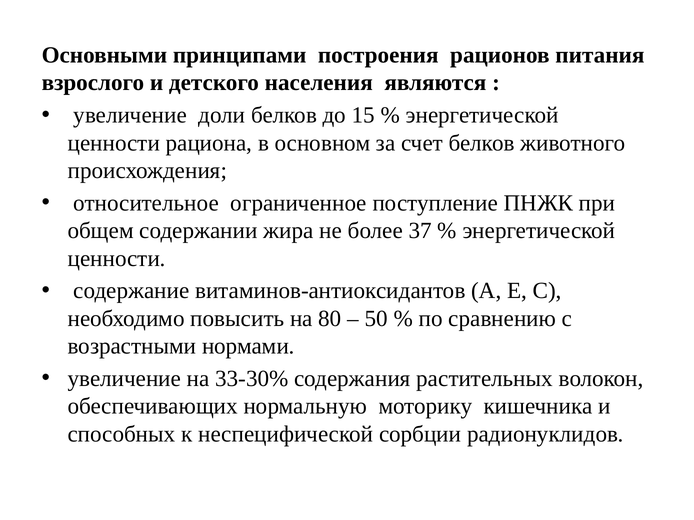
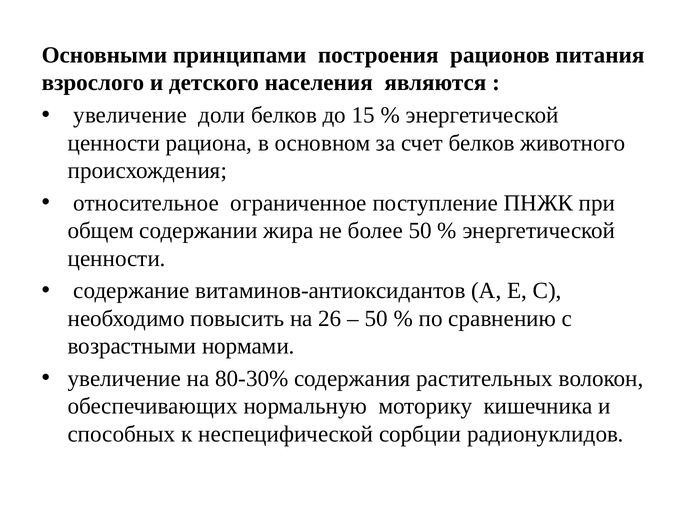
более 37: 37 -> 50
80: 80 -> 26
33-30%: 33-30% -> 80-30%
